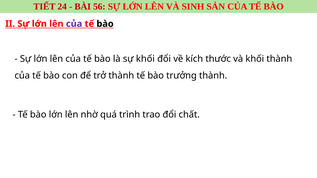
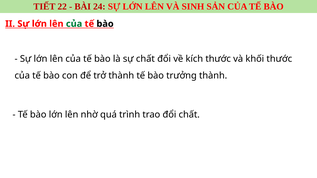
24: 24 -> 22
56: 56 -> 24
của at (74, 24) colour: purple -> green
sự khối: khối -> chất
khối thành: thành -> thước
